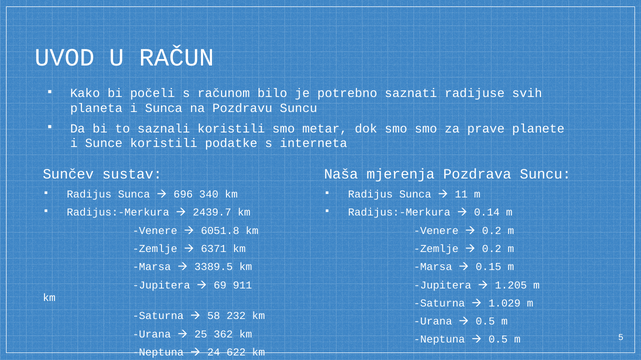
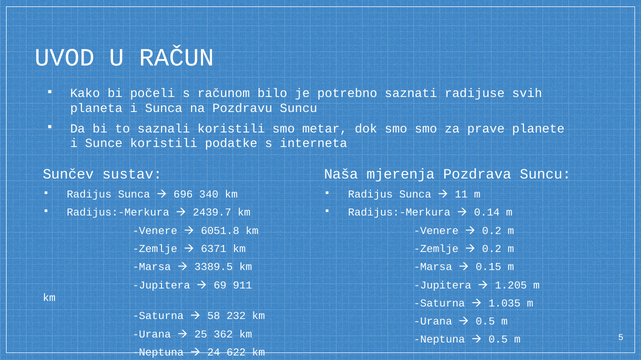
1.029: 1.029 -> 1.035
